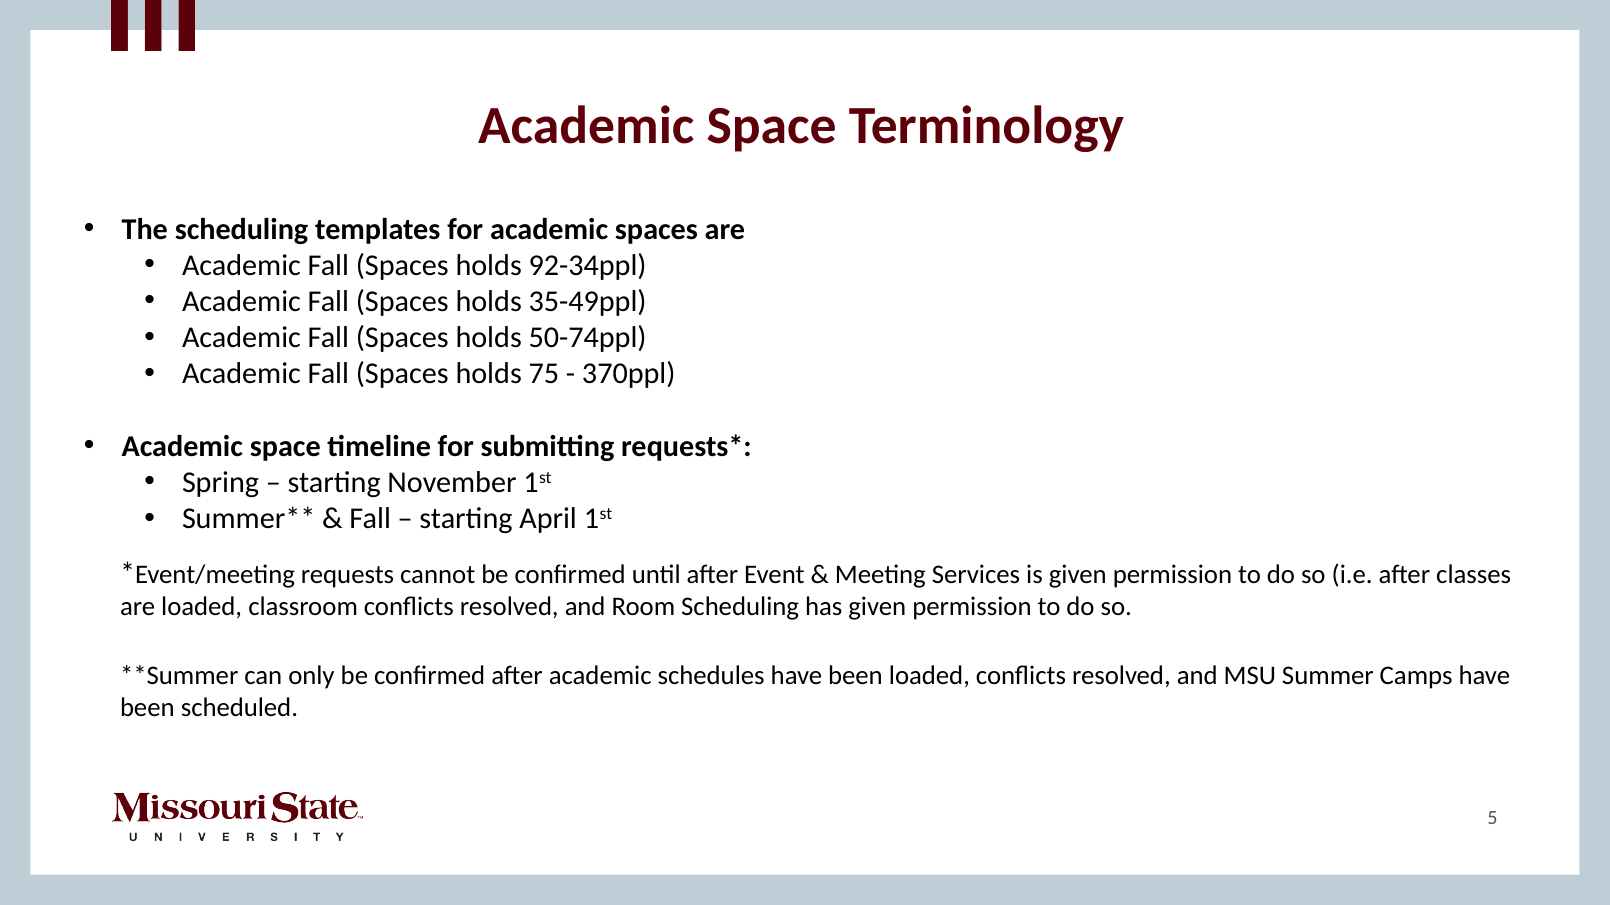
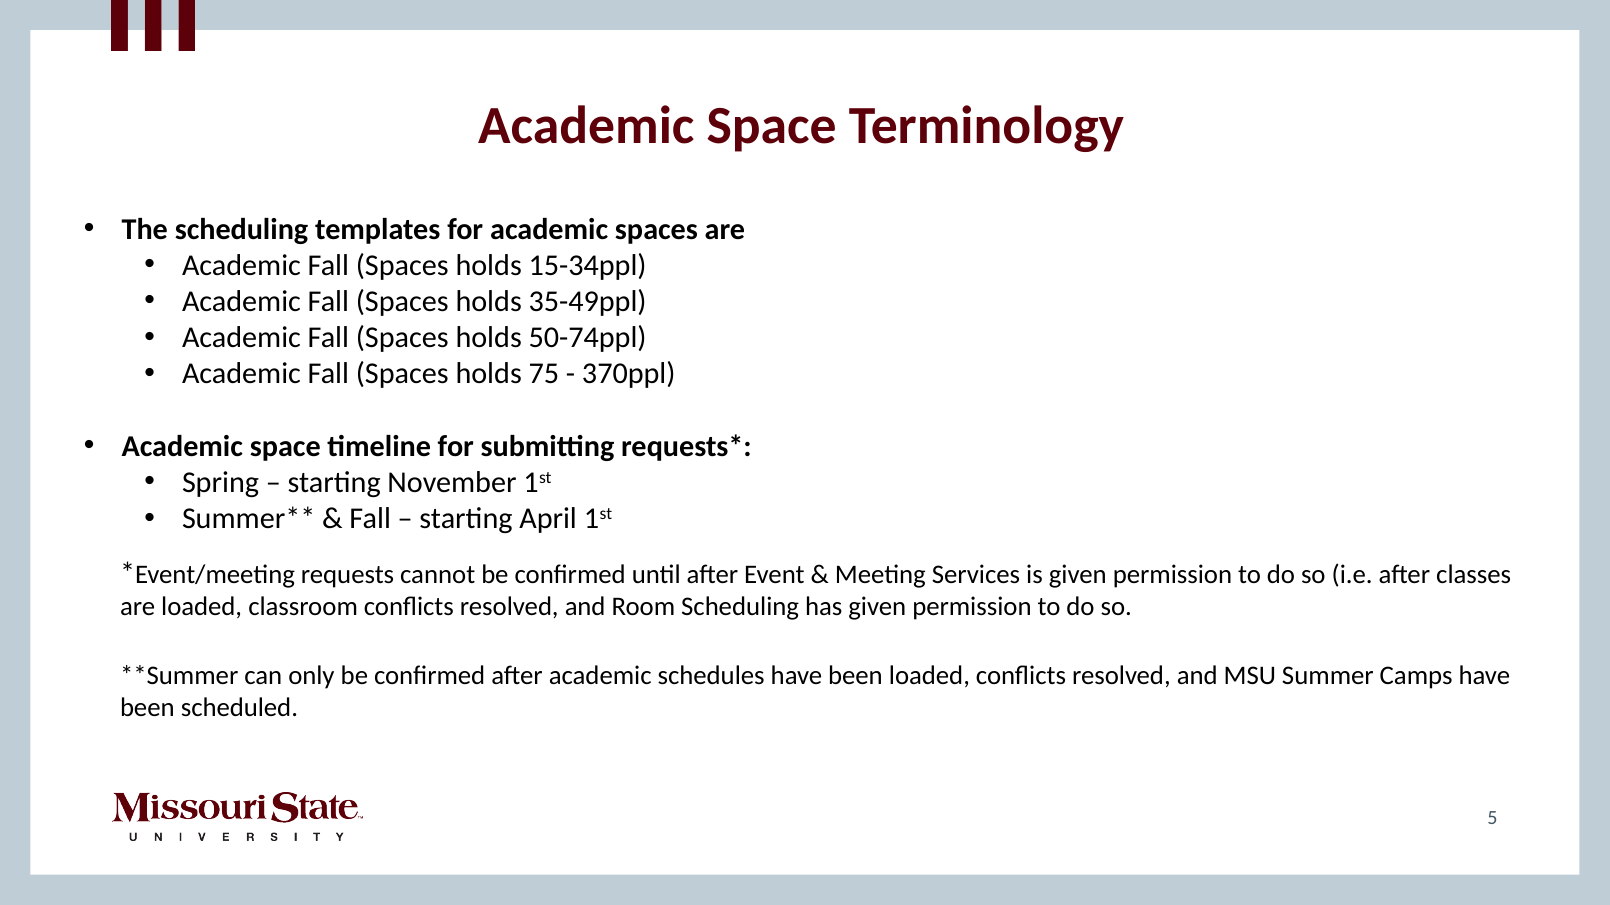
92-34ppl: 92-34ppl -> 15-34ppl
